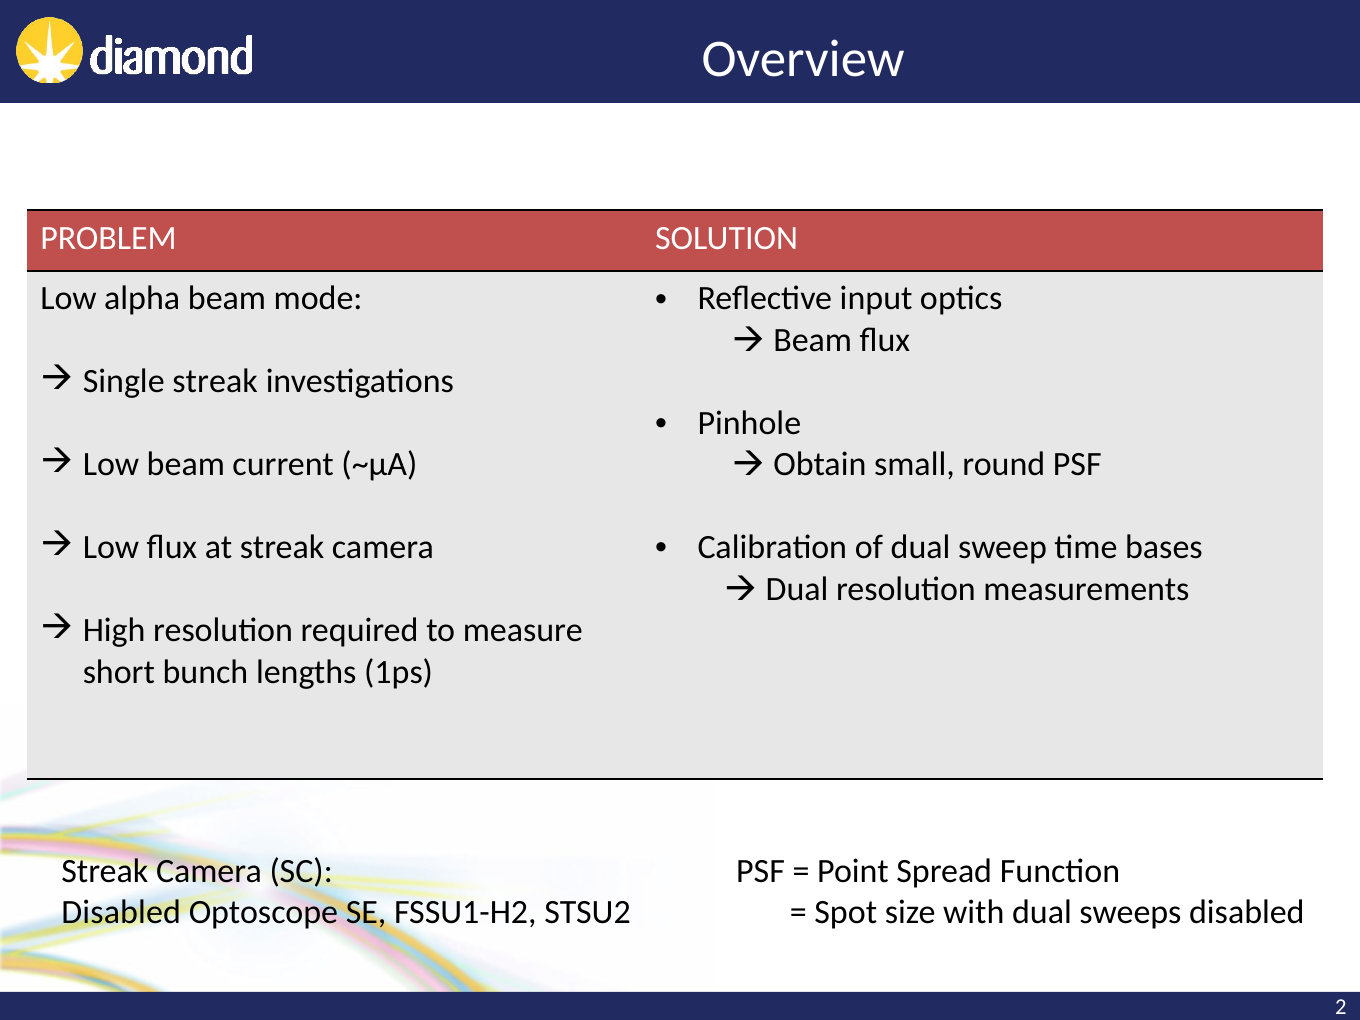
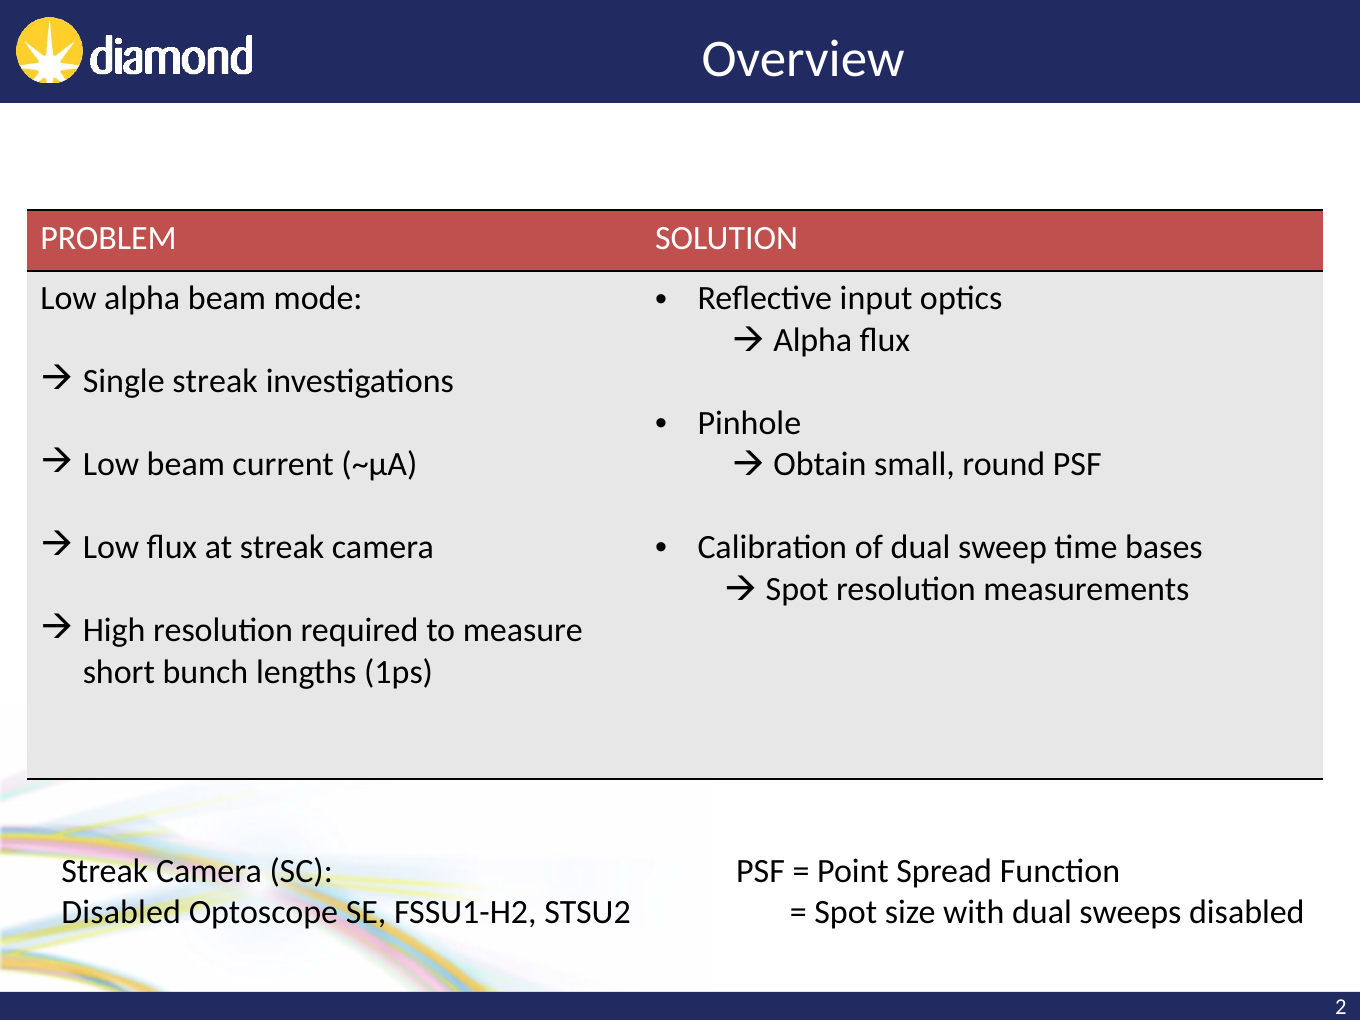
Beam at (813, 340): Beam -> Alpha
Dual at (797, 589): Dual -> Spot
